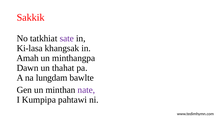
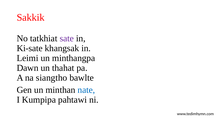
Ki-lasa: Ki-lasa -> Ki-sate
Amah: Amah -> Leimi
lungdam: lungdam -> siangtho
nate colour: purple -> blue
